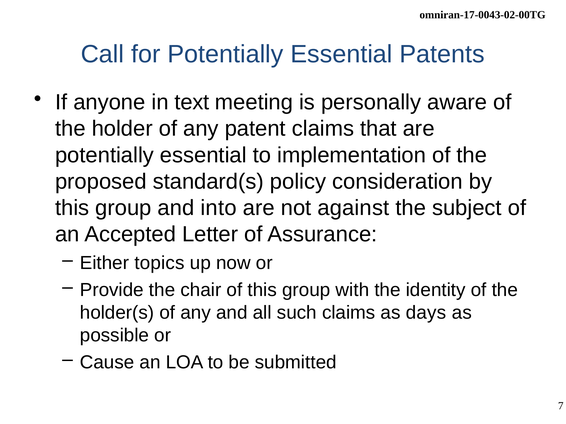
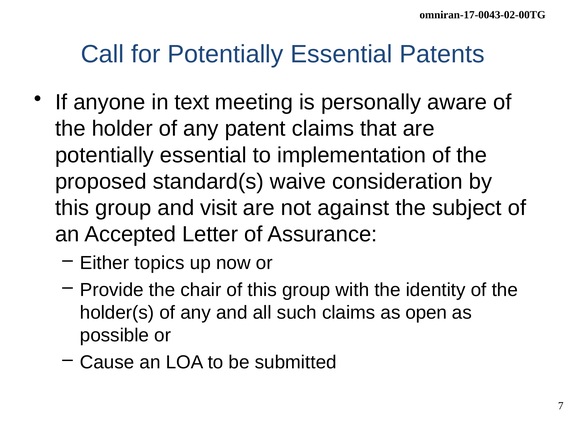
policy: policy -> waive
into: into -> visit
days: days -> open
